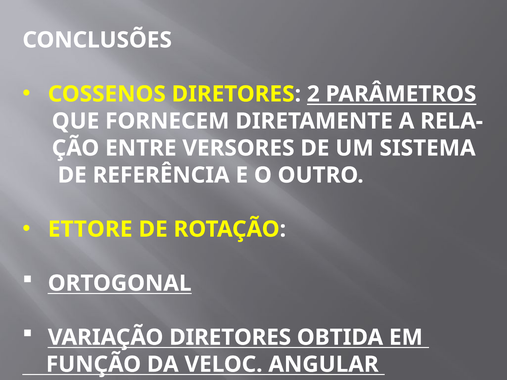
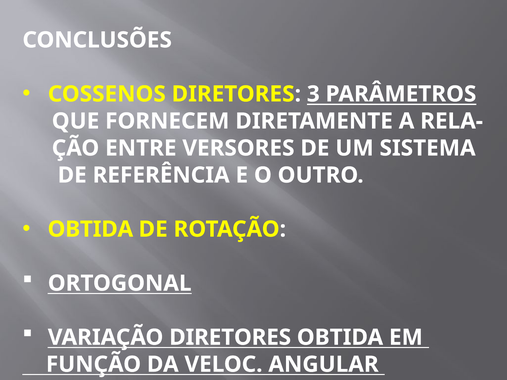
2: 2 -> 3
ETTORE at (90, 229): ETTORE -> OBTIDA
